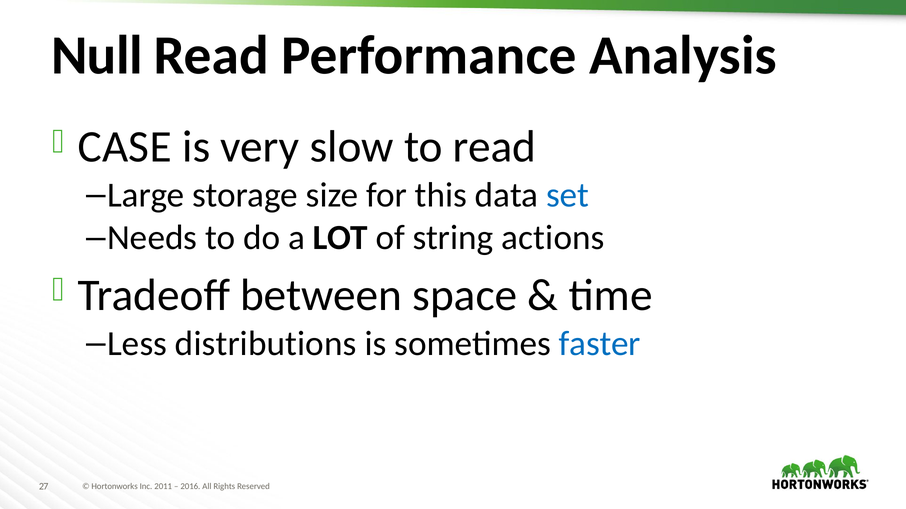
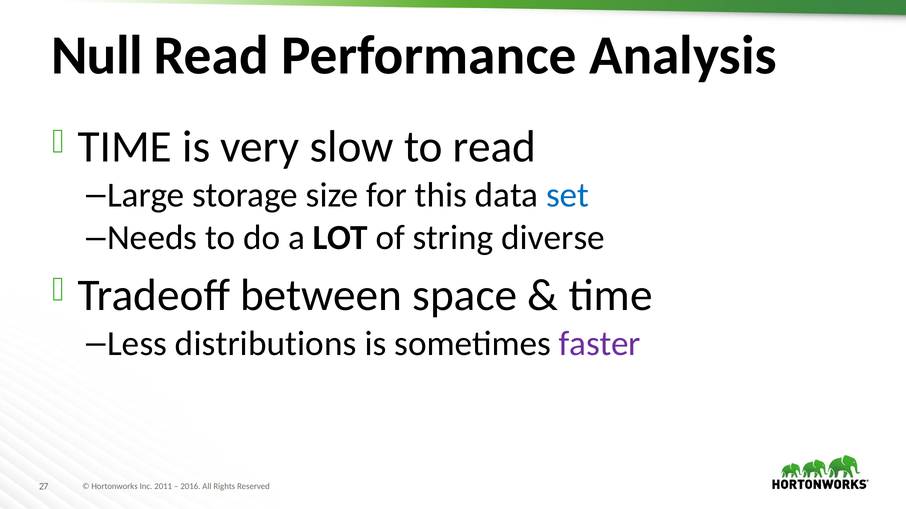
CASE at (125, 147): CASE -> TIME
actions: actions -> diverse
faster colour: blue -> purple
